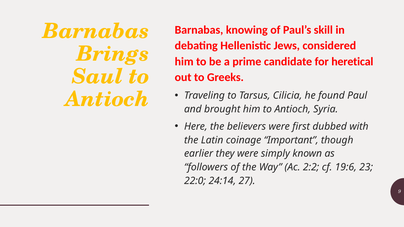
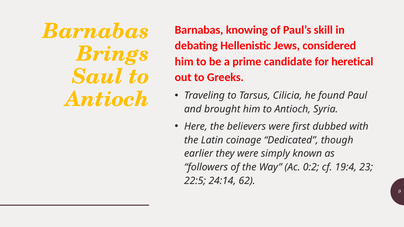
Important: Important -> Dedicated
2:2: 2:2 -> 0:2
19:6: 19:6 -> 19:4
22:0: 22:0 -> 22:5
27: 27 -> 62
